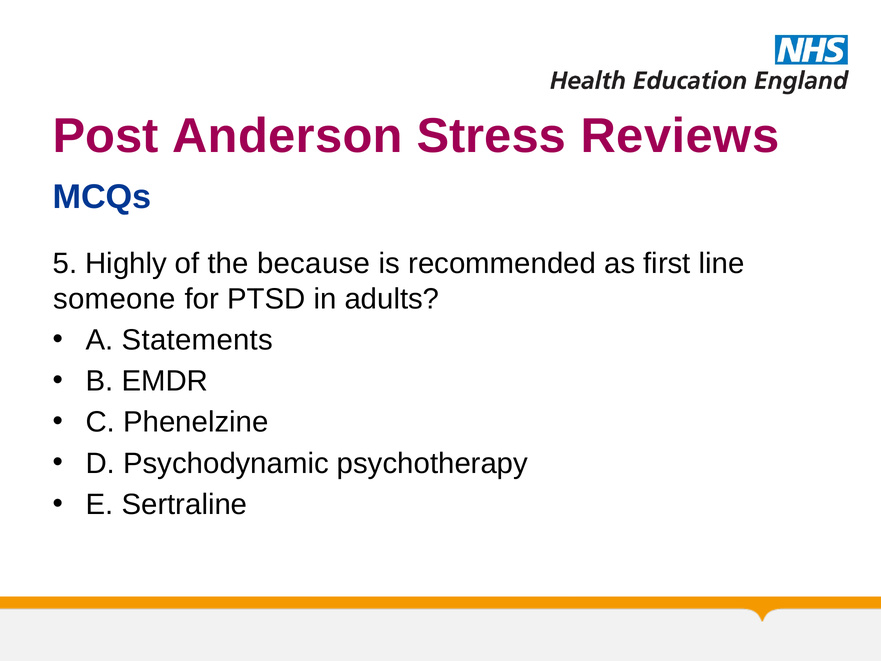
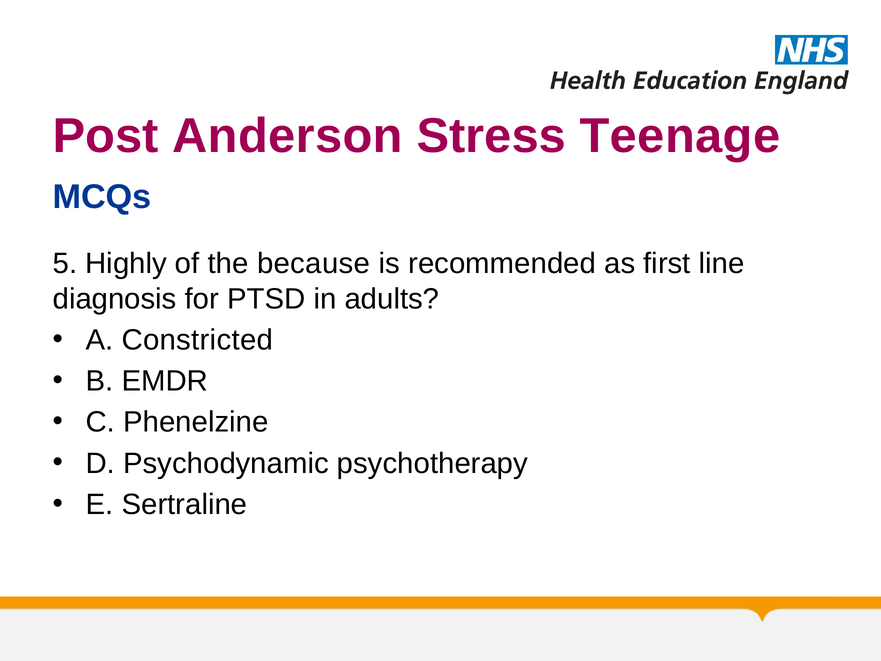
Reviews: Reviews -> Teenage
someone: someone -> diagnosis
Statements: Statements -> Constricted
